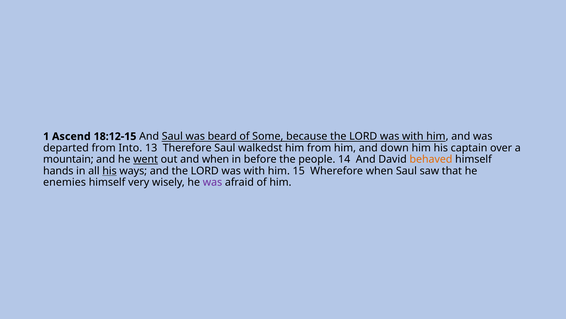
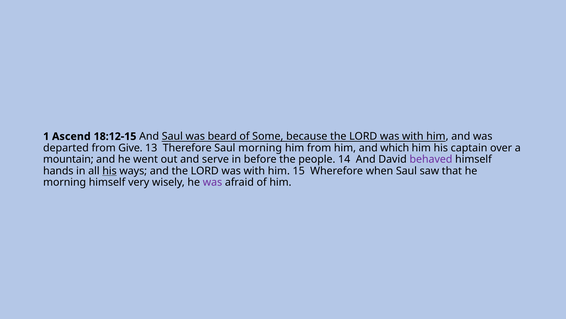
Into: Into -> Give
Saul walkedst: walkedst -> morning
down: down -> which
went underline: present -> none
and when: when -> serve
behaved colour: orange -> purple
enemies at (65, 182): enemies -> morning
